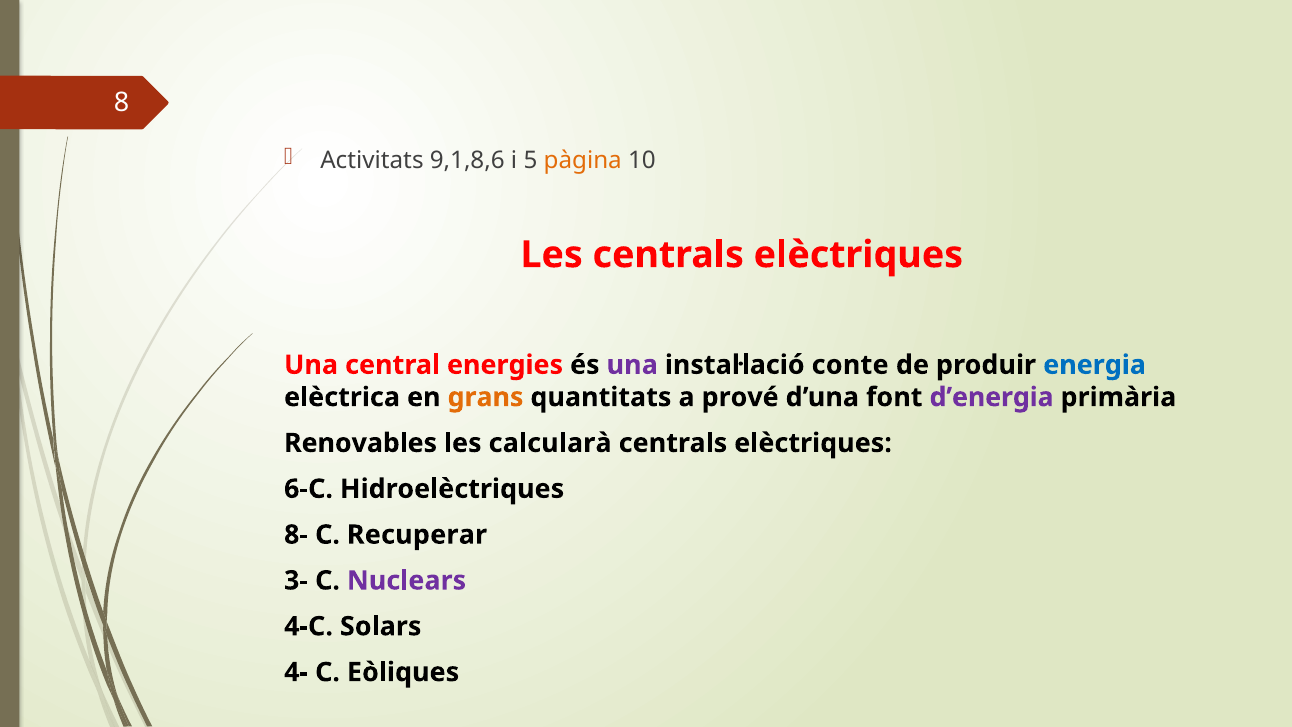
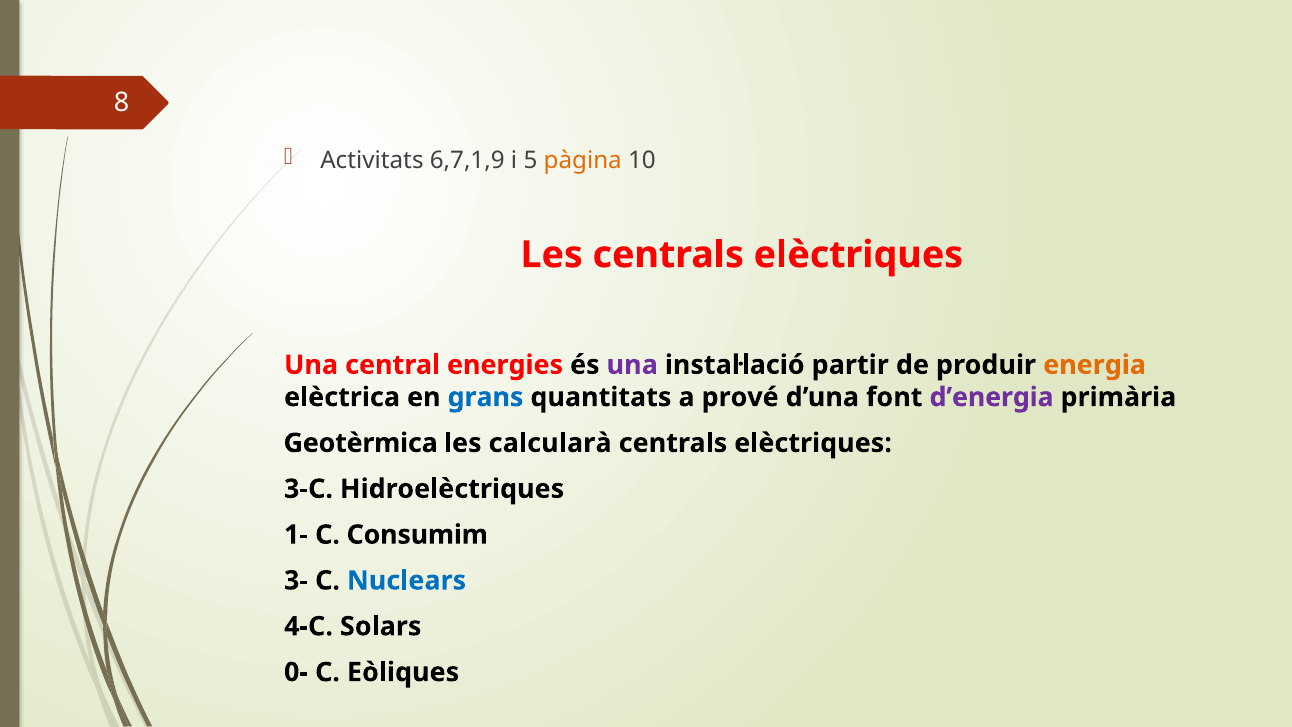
9,1,8,6: 9,1,8,6 -> 6,7,1,9
conte: conte -> partir
energia colour: blue -> orange
grans colour: orange -> blue
Renovables: Renovables -> Geotèrmica
6-C: 6-C -> 3-C
8-: 8- -> 1-
Recuperar: Recuperar -> Consumim
Nuclears colour: purple -> blue
4-: 4- -> 0-
